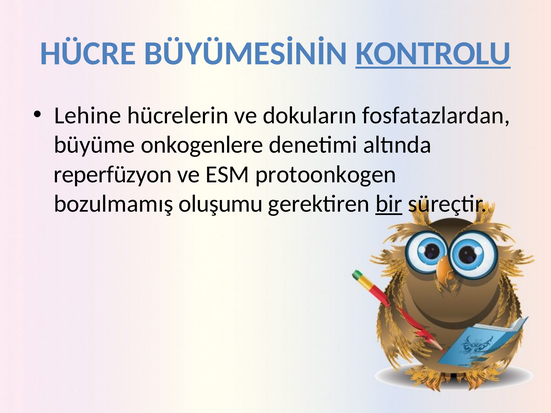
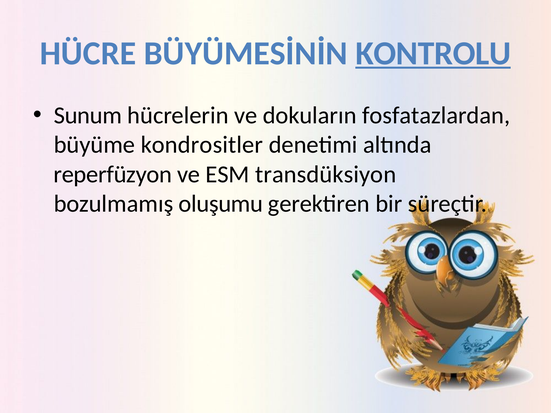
Lehine: Lehine -> Sunum
onkogenlere: onkogenlere -> kondrositler
protoonkogen: protoonkogen -> transdüksiyon
bir underline: present -> none
